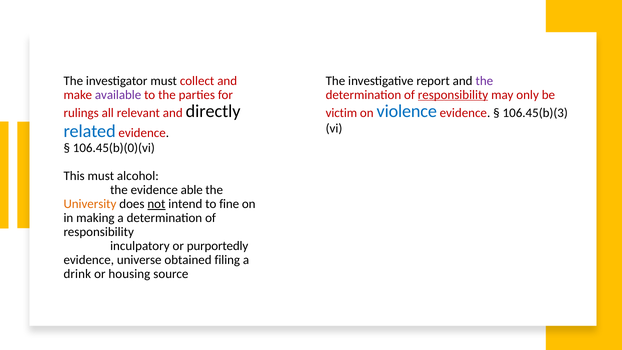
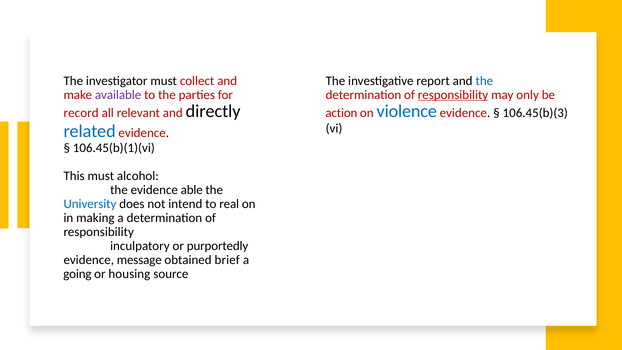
the at (484, 81) colour: purple -> blue
rulings: rulings -> record
victim: victim -> action
106.45(b)(0)(vi: 106.45(b)(0)(vi -> 106.45(b)(1)(vi
University colour: orange -> blue
not underline: present -> none
fine: fine -> real
universe: universe -> message
filing: filing -> brief
drink: drink -> going
